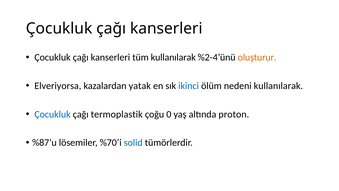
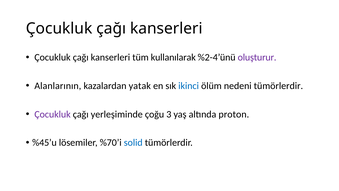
oluşturur colour: orange -> purple
Elveriyorsa: Elveriyorsa -> Alanlarının
nedeni kullanılarak: kullanılarak -> tümörlerdir
Çocukluk at (53, 114) colour: blue -> purple
termoplastik: termoplastik -> yerleşiminde
0: 0 -> 3
%87’u: %87’u -> %45’u
